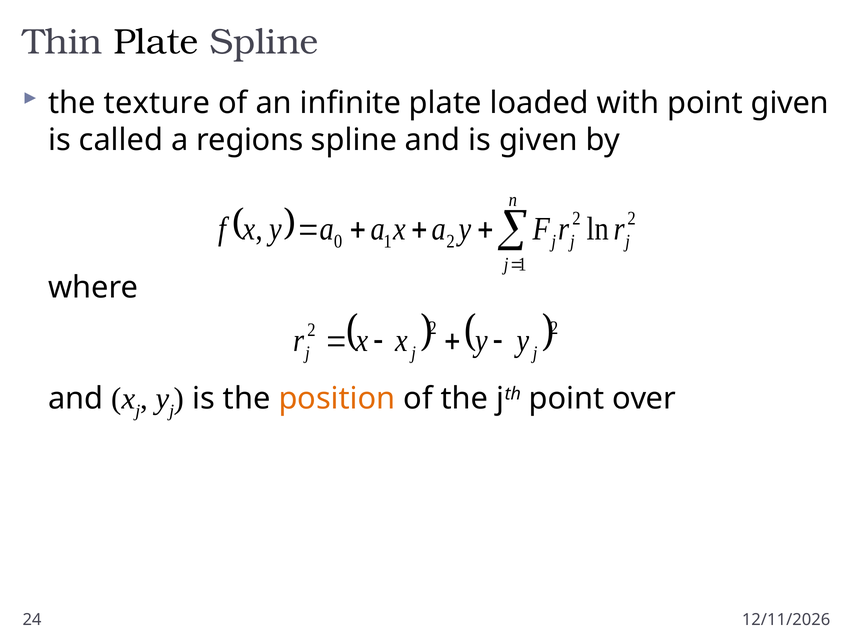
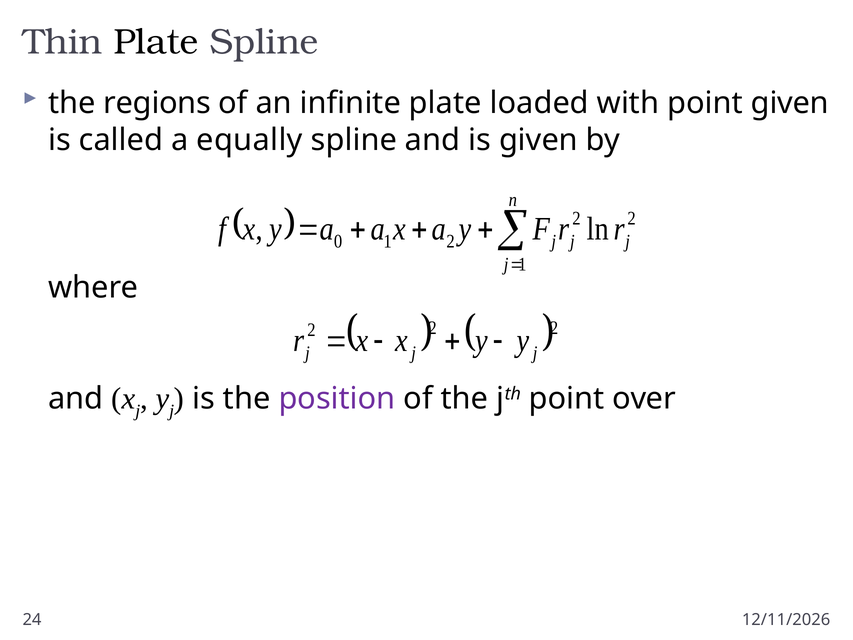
texture: texture -> regions
regions: regions -> equally
position colour: orange -> purple
